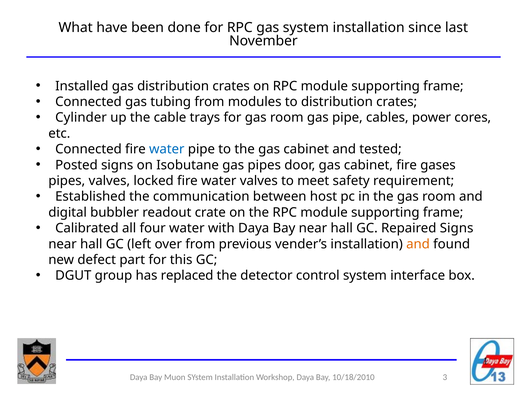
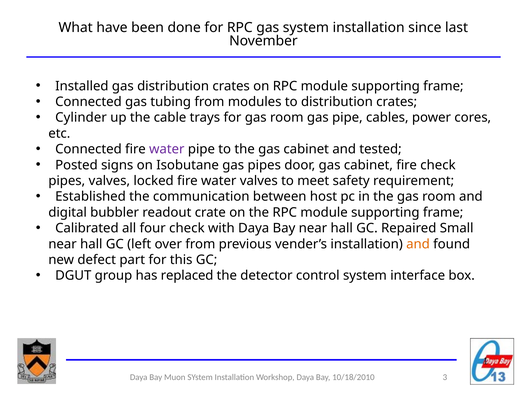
water at (167, 149) colour: blue -> purple
fire gases: gases -> check
four water: water -> check
Repaired Signs: Signs -> Small
